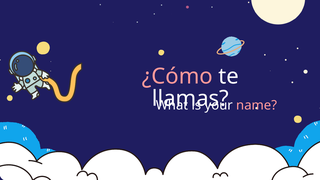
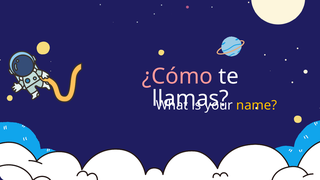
name colour: pink -> yellow
